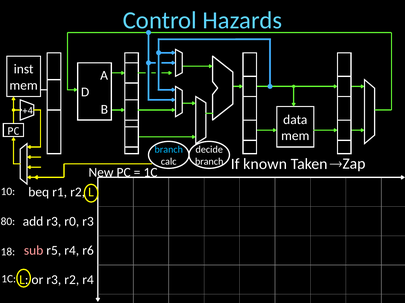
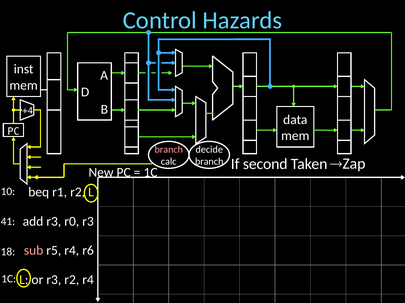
branch at (169, 150) colour: light blue -> pink
known: known -> second
80: 80 -> 41
